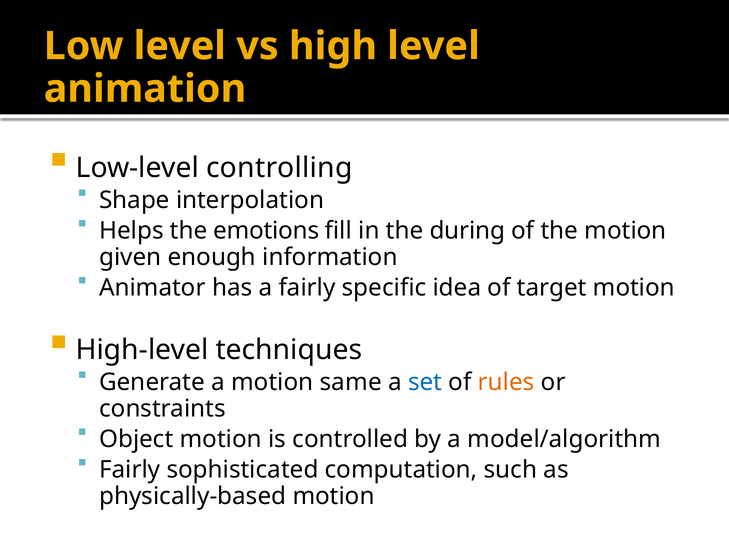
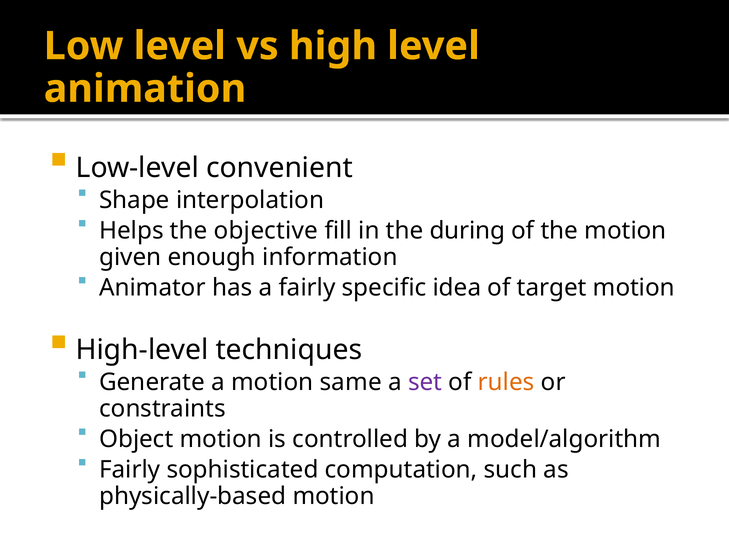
controlling: controlling -> convenient
emotions: emotions -> objective
set colour: blue -> purple
